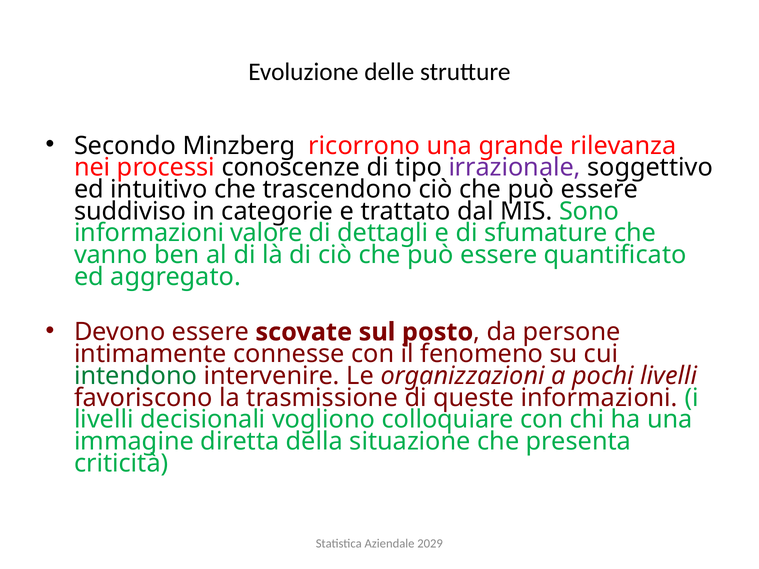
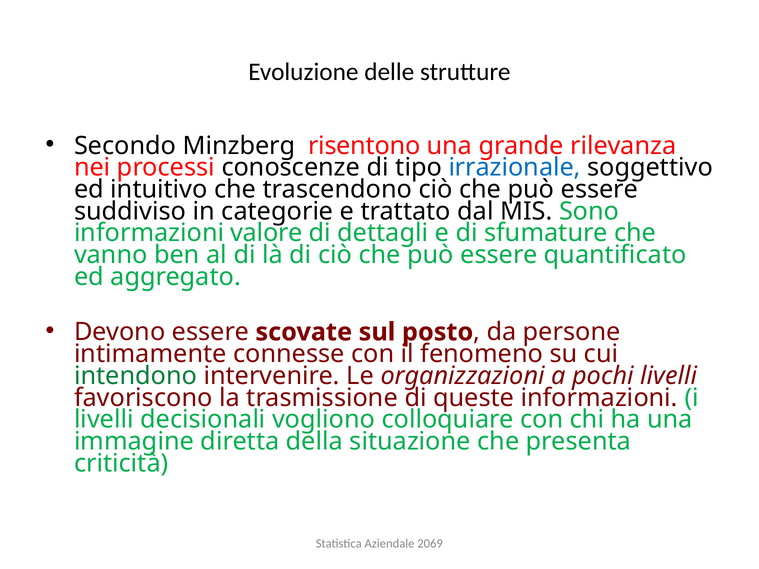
ricorrono: ricorrono -> risentono
irrazionale colour: purple -> blue
2029: 2029 -> 2069
